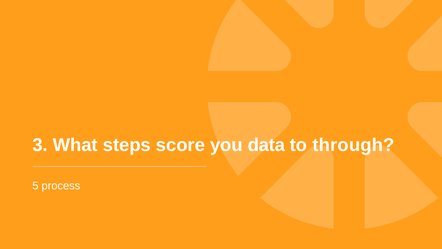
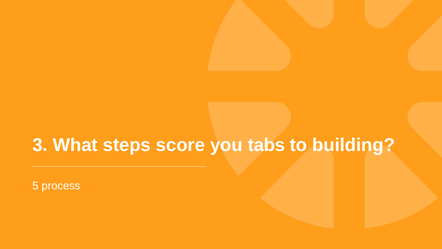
data: data -> tabs
through: through -> building
